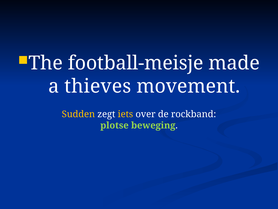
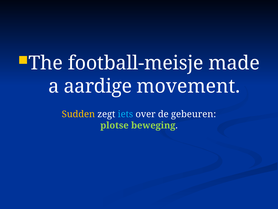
thieves: thieves -> aardige
iets colour: yellow -> light blue
rockband: rockband -> gebeuren
